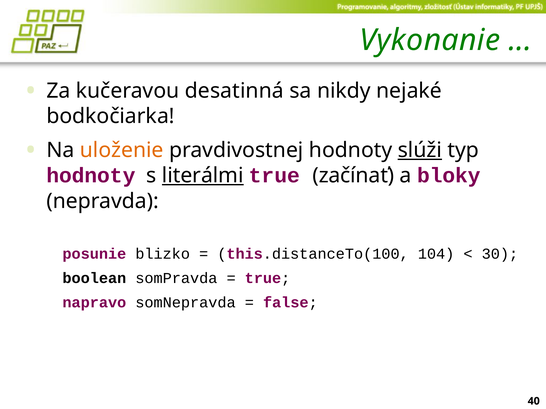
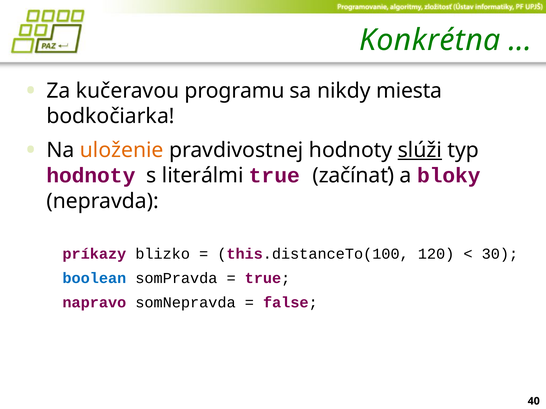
Vykonanie: Vykonanie -> Konkrétna
desatinná: desatinná -> programu
nejaké: nejaké -> miesta
literálmi underline: present -> none
posunie: posunie -> príkazy
104: 104 -> 120
boolean colour: black -> blue
